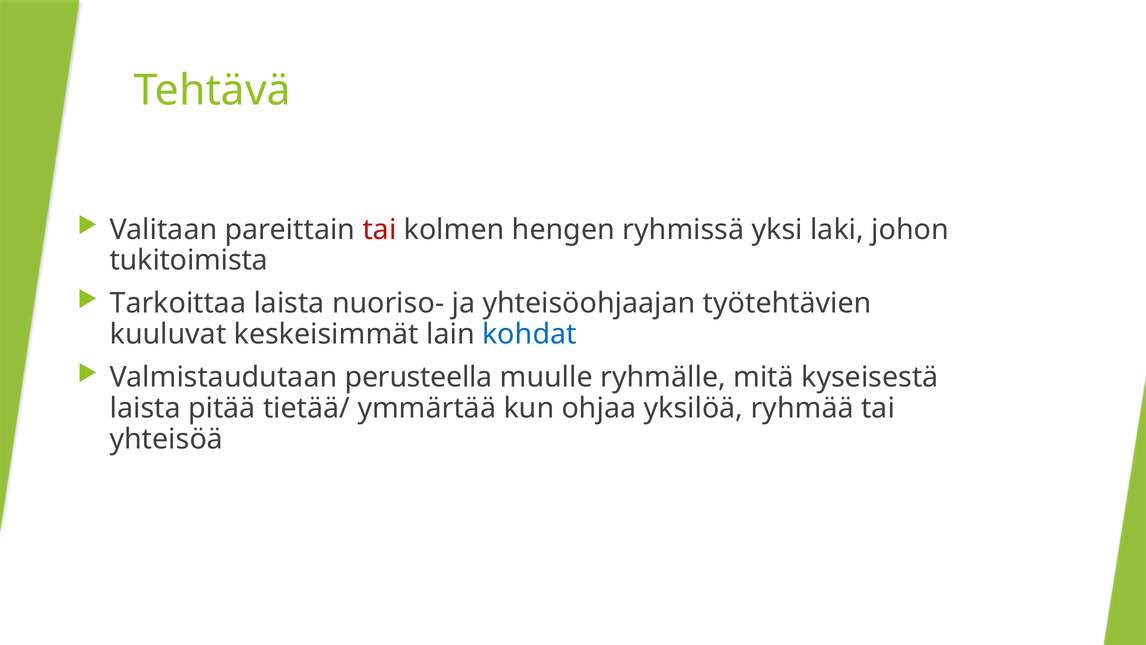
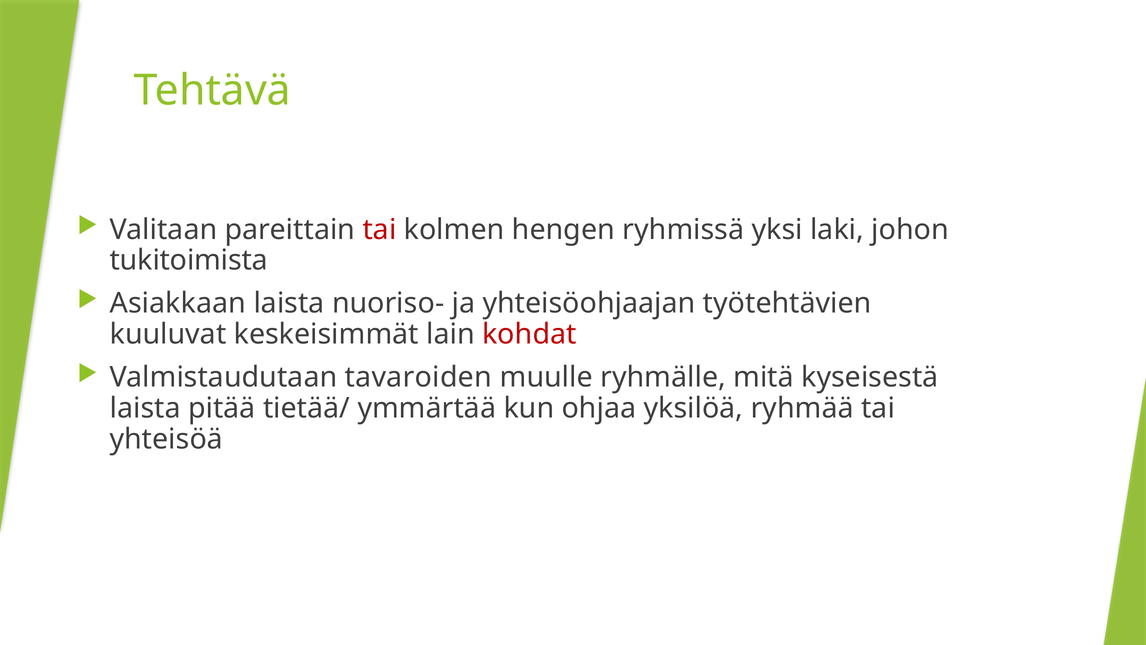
Tarkoittaa: Tarkoittaa -> Asiakkaan
kohdat colour: blue -> red
perusteella: perusteella -> tavaroiden
